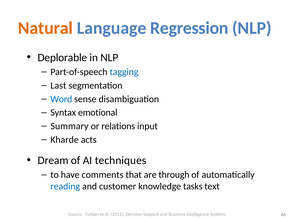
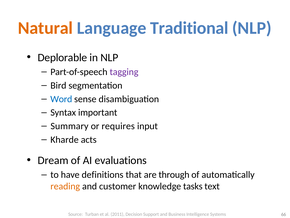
Regression: Regression -> Traditional
tagging colour: blue -> purple
Last: Last -> Bird
emotional: emotional -> important
relations: relations -> requires
techniques: techniques -> evaluations
comments: comments -> definitions
reading colour: blue -> orange
